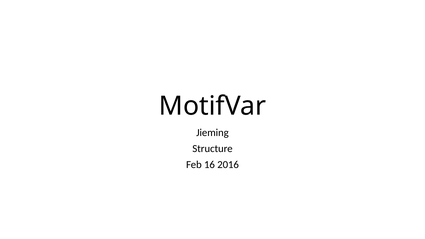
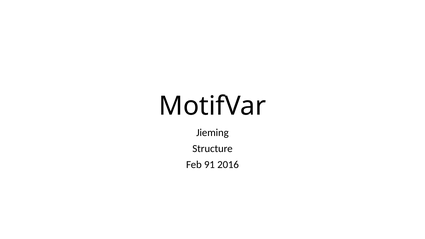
16: 16 -> 91
